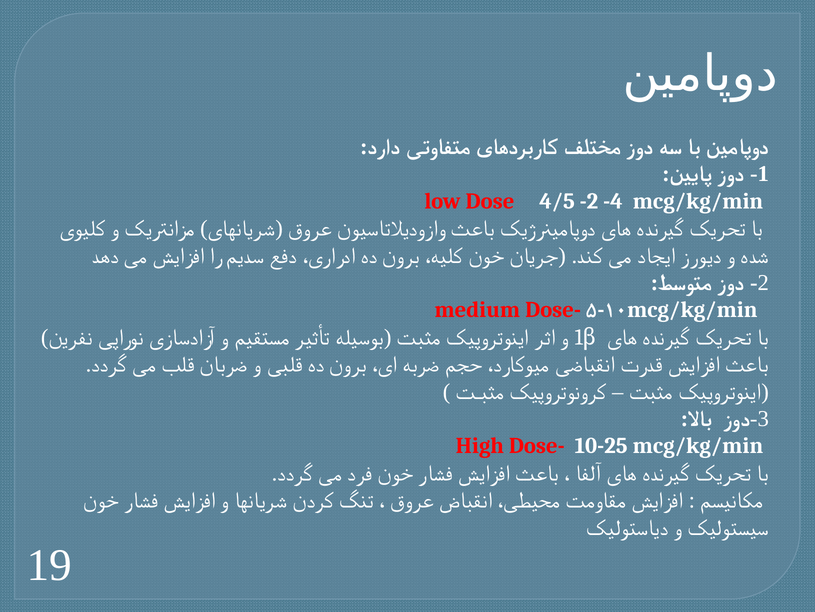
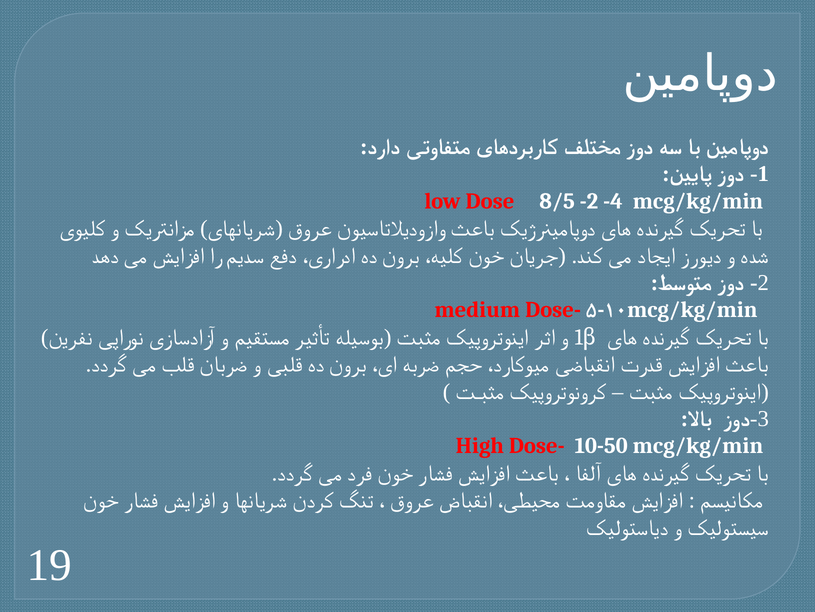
4/5: 4/5 -> 8/5
10-25: 10-25 -> 10-50
